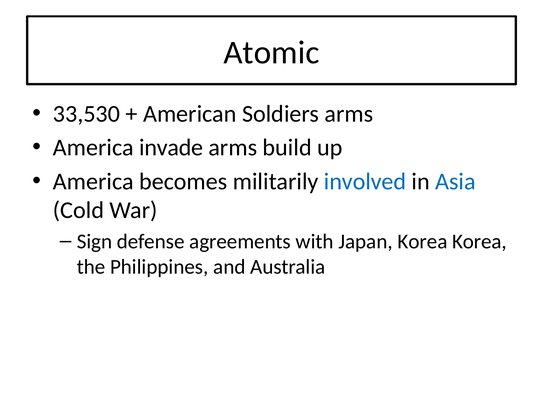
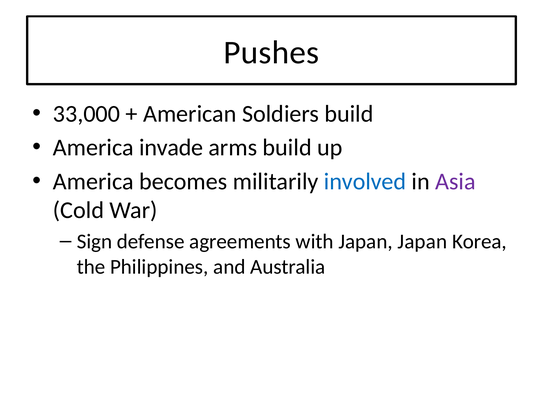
Atomic: Atomic -> Pushes
33,530: 33,530 -> 33,000
Soldiers arms: arms -> build
Asia colour: blue -> purple
Japan Korea: Korea -> Japan
